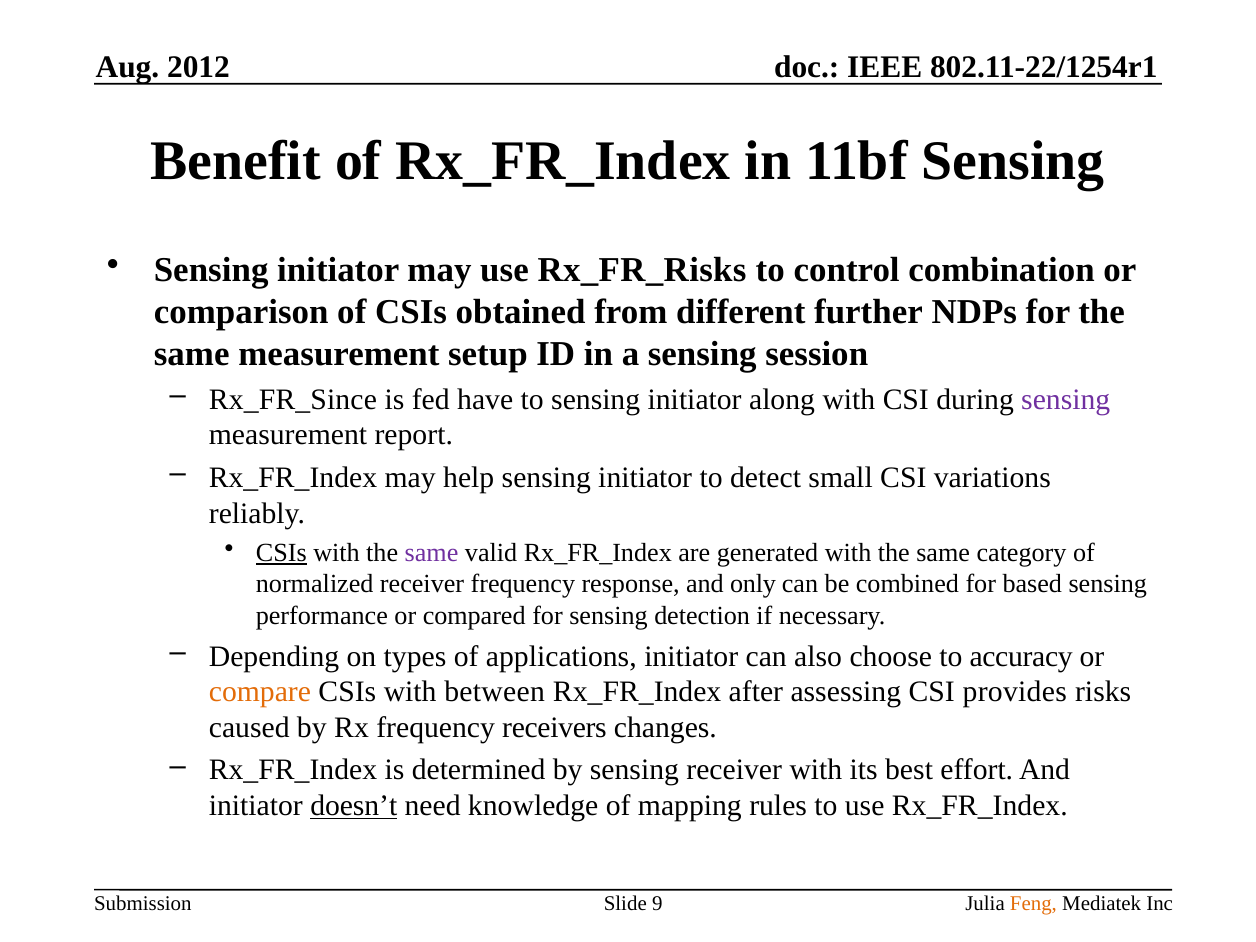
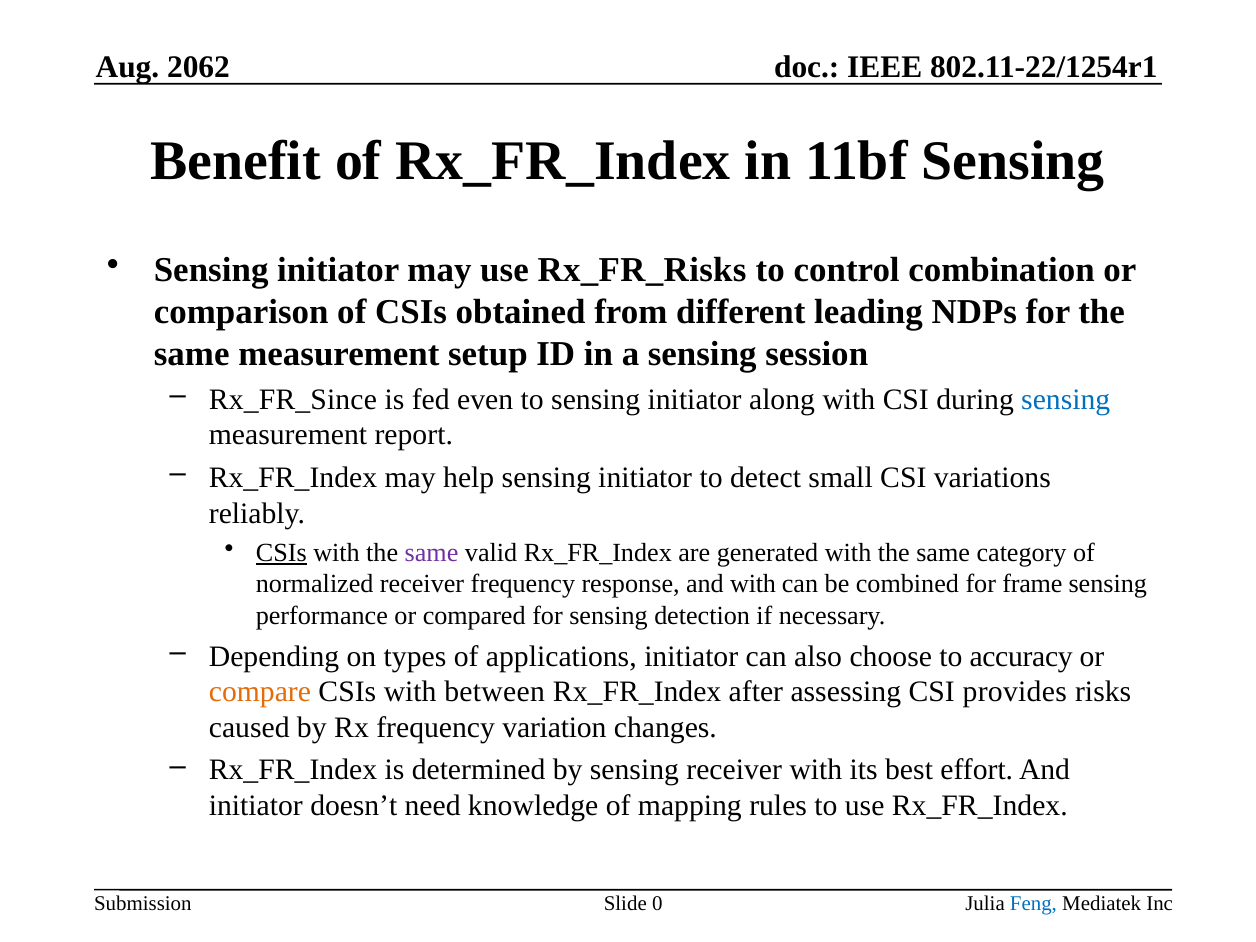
2012: 2012 -> 2062
further: further -> leading
have: have -> even
sensing at (1066, 400) colour: purple -> blue
and only: only -> with
based: based -> frame
receivers: receivers -> variation
doesn’t underline: present -> none
9: 9 -> 0
Feng colour: orange -> blue
